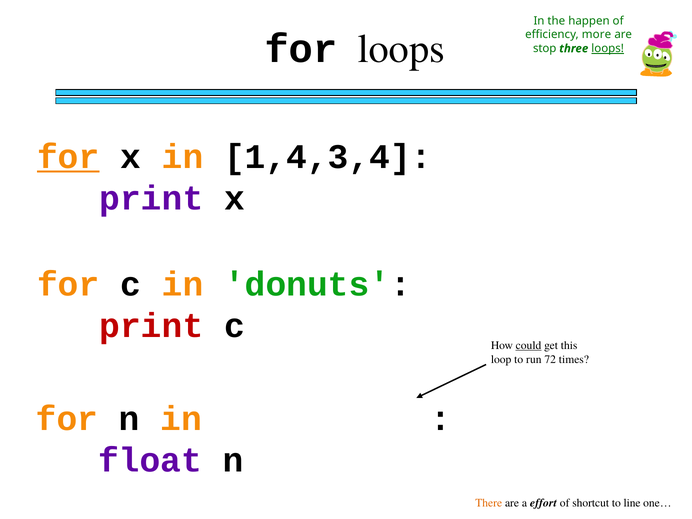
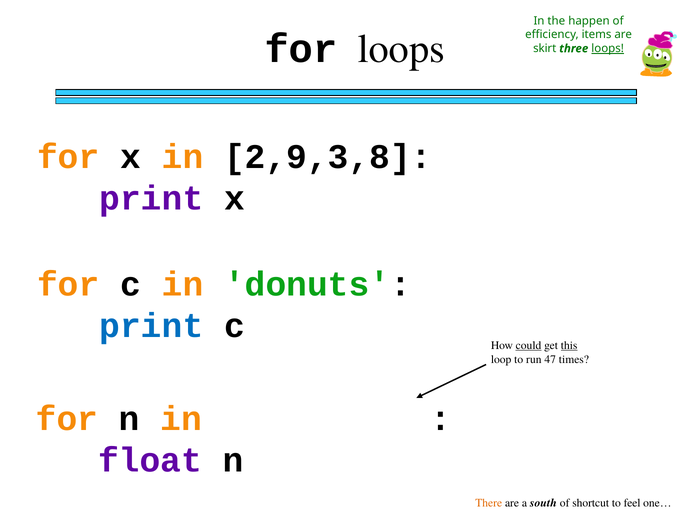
more: more -> items
stop: stop -> skirt
for at (68, 157) underline: present -> none
1,4,3,4: 1,4,3,4 -> 2,9,3,8
print at (151, 326) colour: red -> blue
this underline: none -> present
72: 72 -> 47
effort: effort -> south
line: line -> feel
